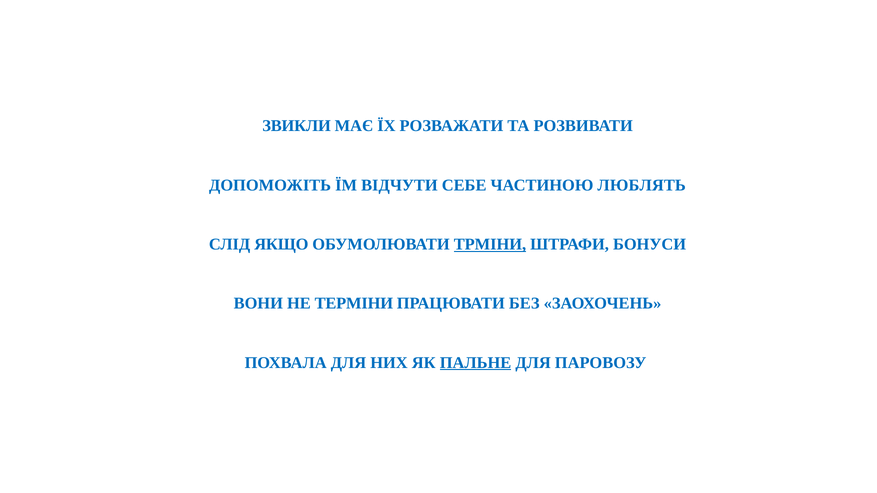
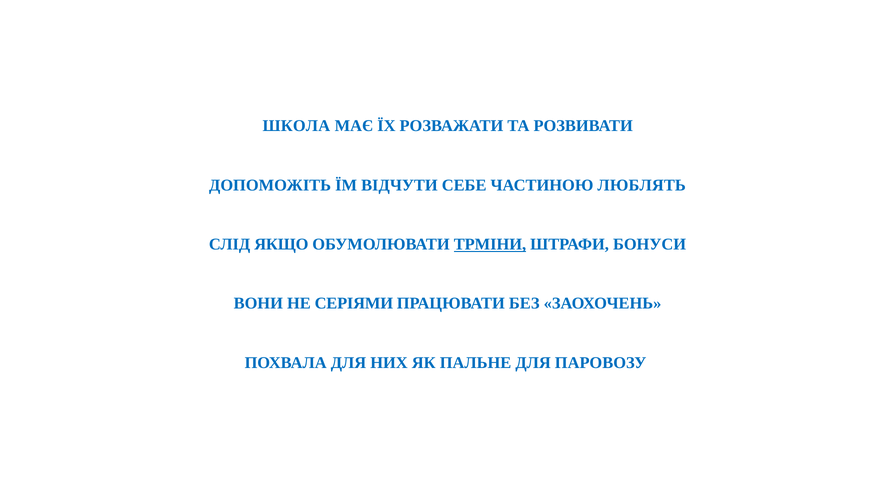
ЗВИКЛИ: ЗВИКЛИ -> ШКОЛА
ТЕРМІНИ: ТЕРМІНИ -> СЕРІЯМИ
ПАЛЬНЕ underline: present -> none
